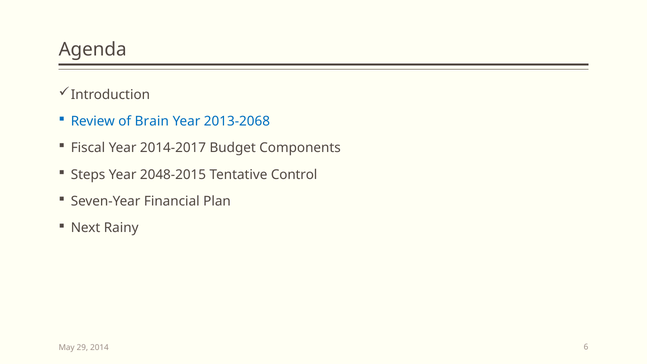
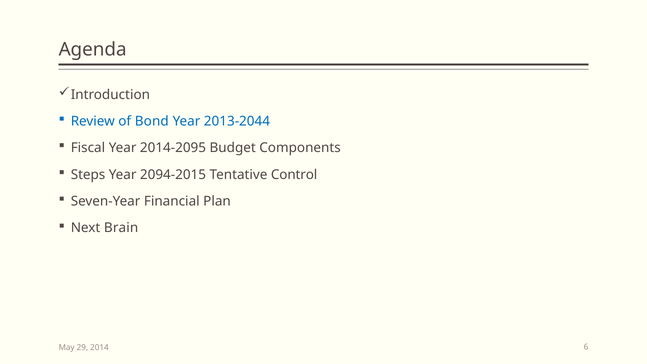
Brain: Brain -> Bond
2013-2068: 2013-2068 -> 2013-2044
2014-2017: 2014-2017 -> 2014-2095
2048-2015: 2048-2015 -> 2094-2015
Rainy: Rainy -> Brain
